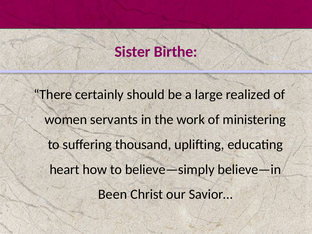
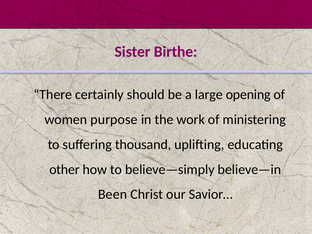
realized: realized -> opening
servants: servants -> purpose
heart: heart -> other
